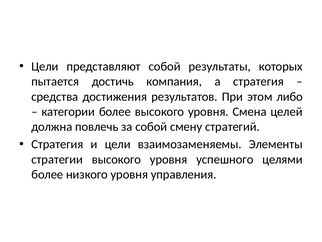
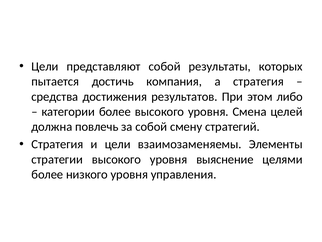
успешного: успешного -> выяснение
